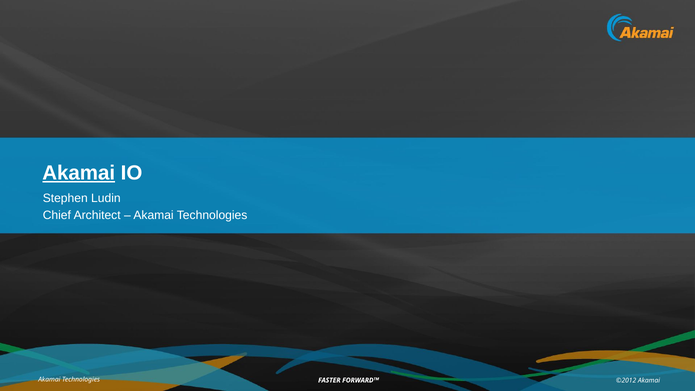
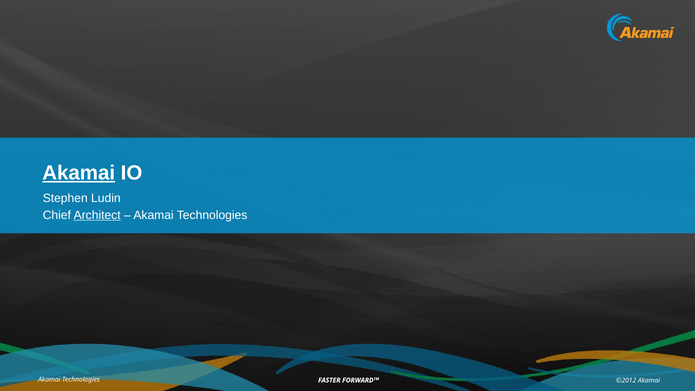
Architect underline: none -> present
